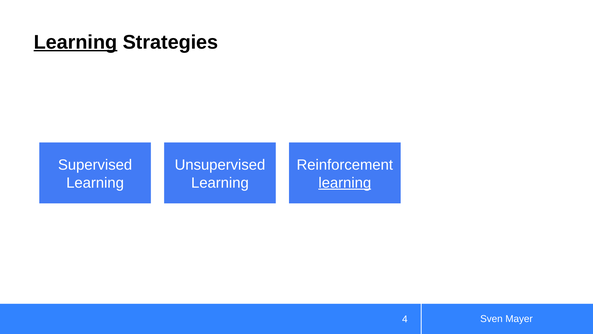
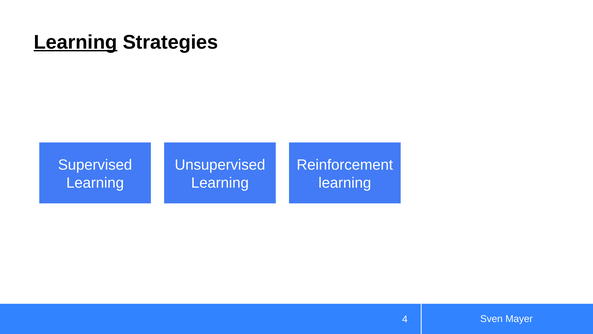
learning at (345, 183) underline: present -> none
